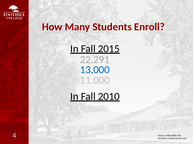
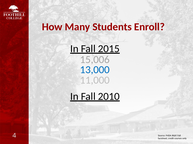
22,291: 22,291 -> 15,006
